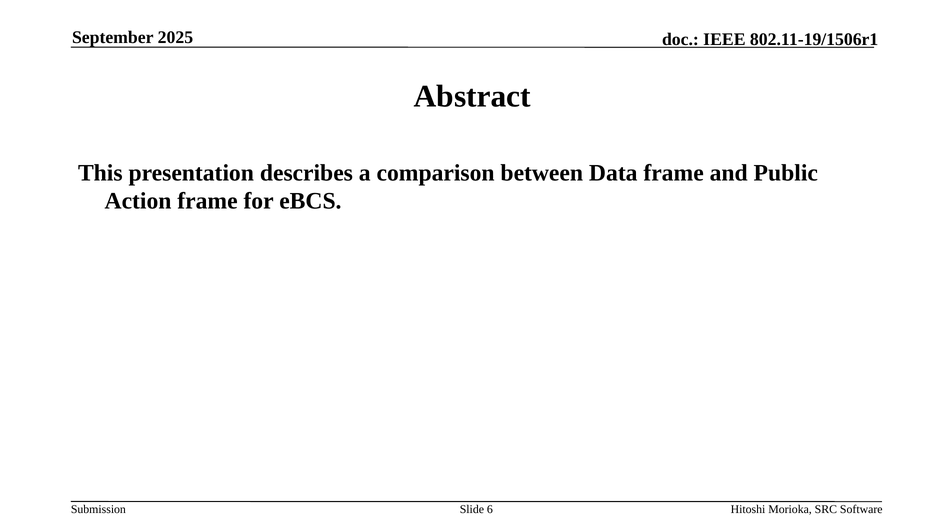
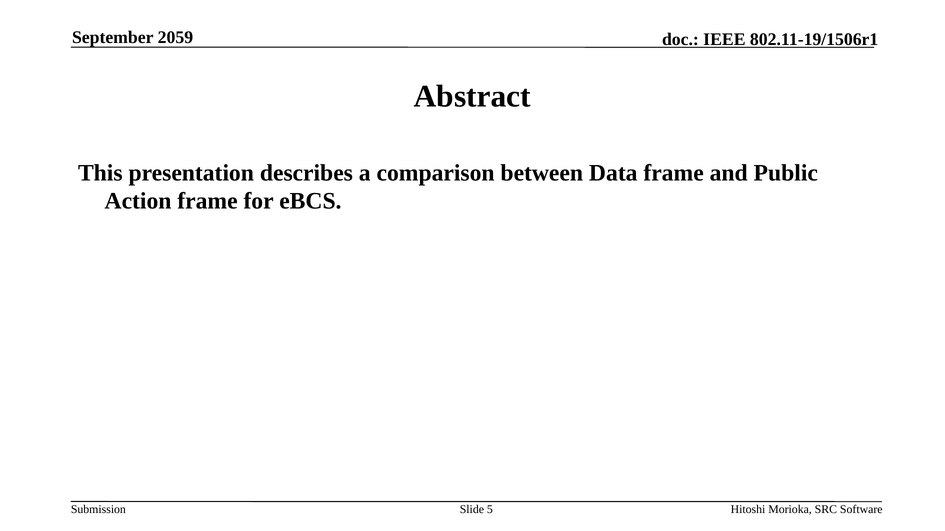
2025: 2025 -> 2059
6: 6 -> 5
